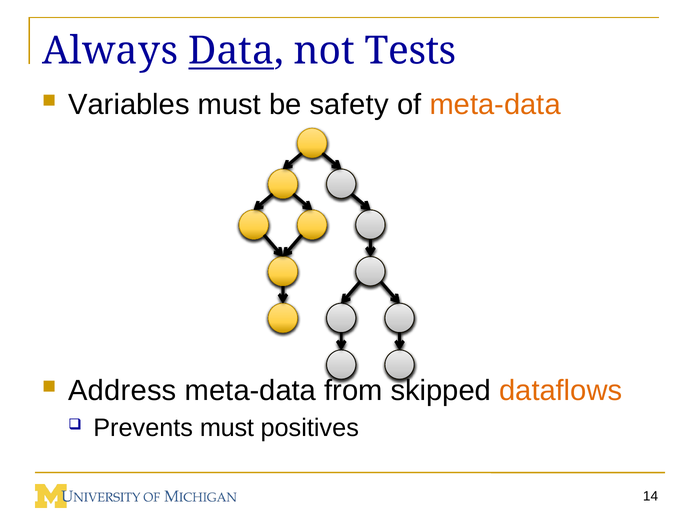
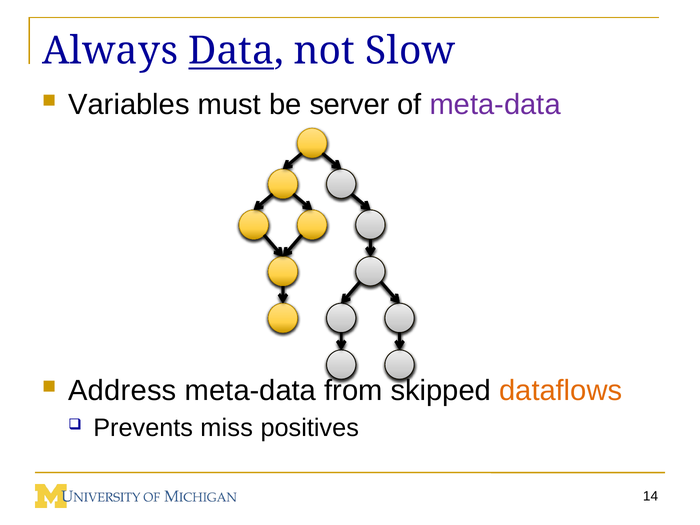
Tests: Tests -> Slow
safety: safety -> server
meta-data at (495, 105) colour: orange -> purple
Prevents must: must -> miss
